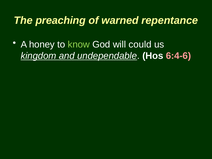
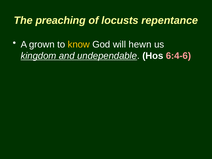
warned: warned -> locusts
honey: honey -> grown
know colour: light green -> yellow
could: could -> hewn
